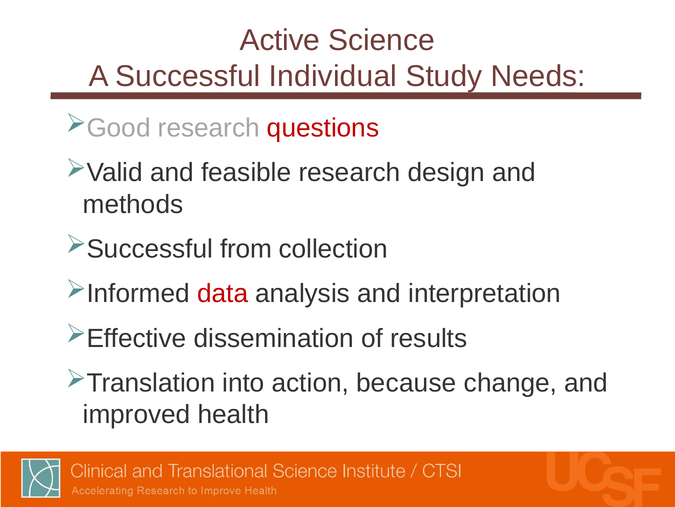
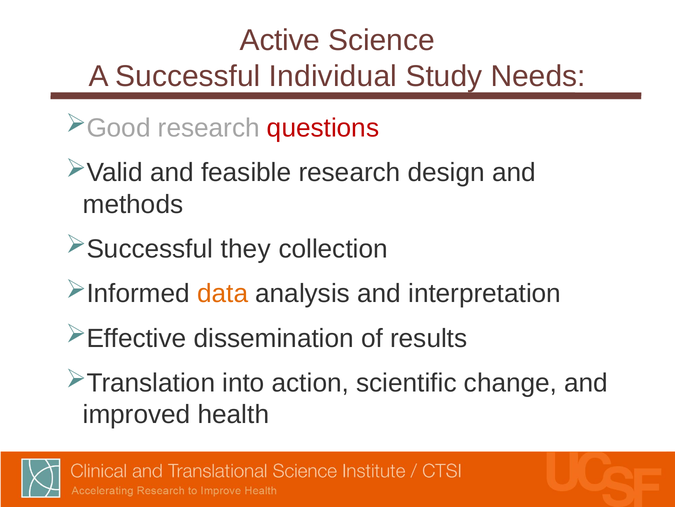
from: from -> they
data colour: red -> orange
because: because -> scientific
